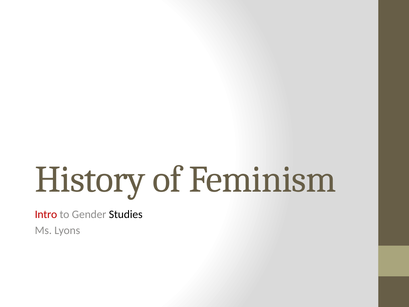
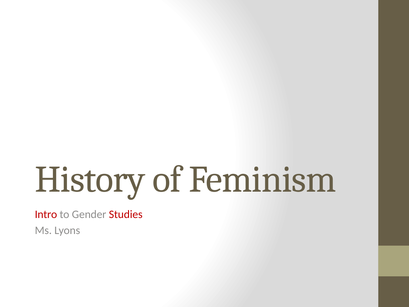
Studies colour: black -> red
